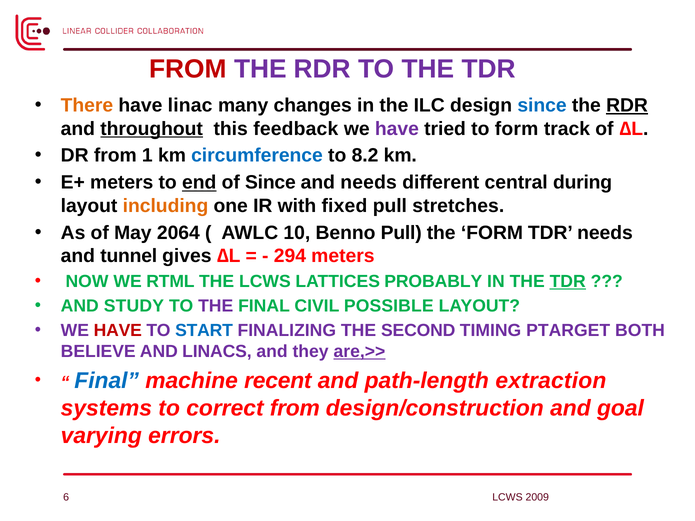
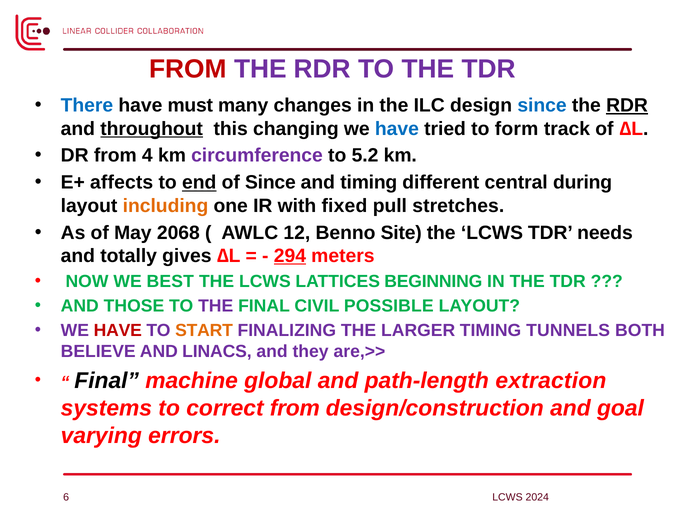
There colour: orange -> blue
linac: linac -> must
feedback: feedback -> changing
have at (397, 129) colour: purple -> blue
1: 1 -> 4
circumference colour: blue -> purple
8.2: 8.2 -> 5.2
E+ meters: meters -> affects
and needs: needs -> timing
2064: 2064 -> 2068
10: 10 -> 12
Benno Pull: Pull -> Site
FORM at (492, 233): FORM -> LCWS
tunnel: tunnel -> totally
294 underline: none -> present
RTML: RTML -> BEST
PROBABLY: PROBABLY -> BEGINNING
TDR at (568, 281) underline: present -> none
STUDY: STUDY -> THOSE
START colour: blue -> orange
SECOND: SECOND -> LARGER
PTARGET: PTARGET -> TUNNELS
are,>> underline: present -> none
Final at (107, 381) colour: blue -> black
recent: recent -> global
2009: 2009 -> 2024
